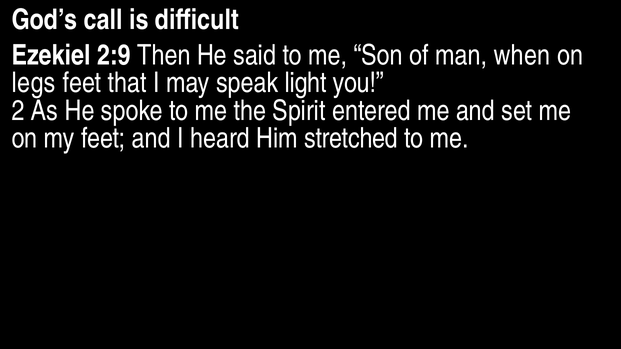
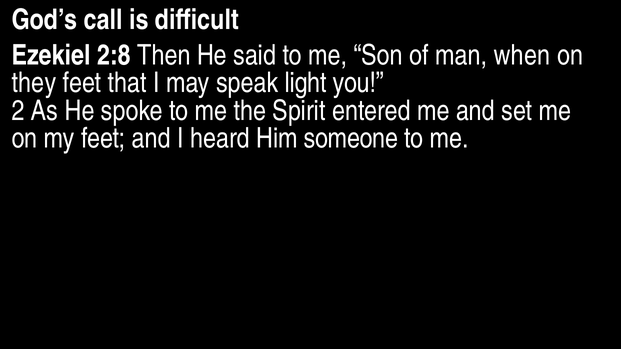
2:9: 2:9 -> 2:8
legs: legs -> they
stretched: stretched -> someone
